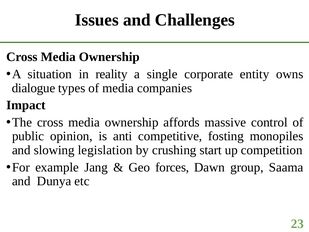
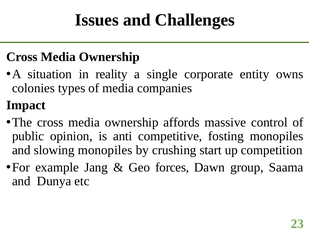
dialogue: dialogue -> colonies
slowing legislation: legislation -> monopiles
